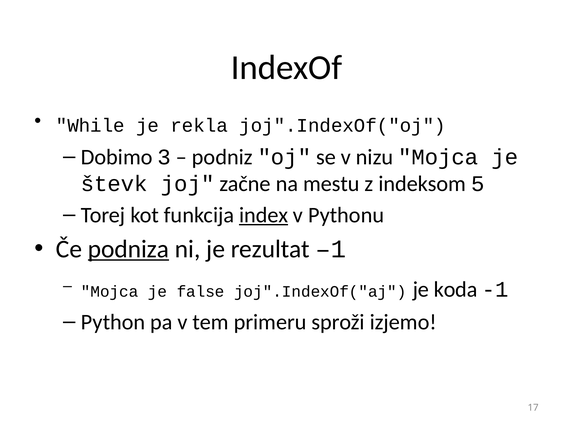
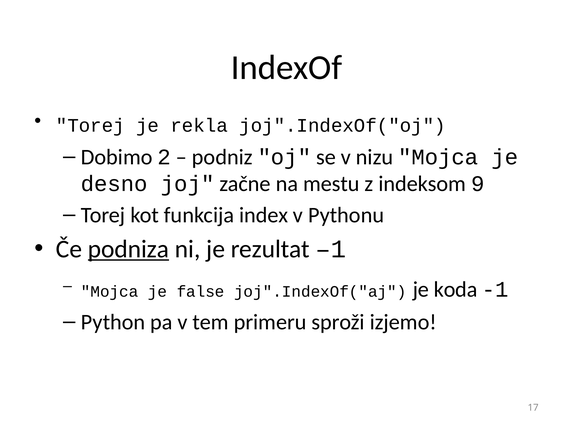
While at (90, 125): While -> Torej
3: 3 -> 2
števk: števk -> desno
5: 5 -> 9
index underline: present -> none
